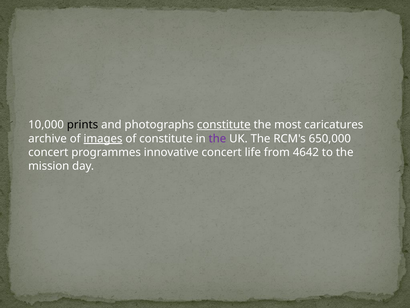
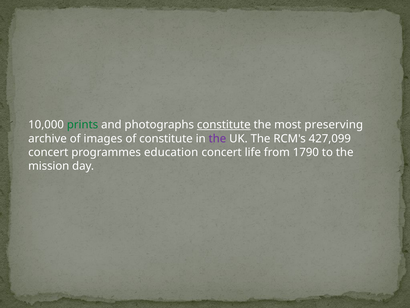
prints colour: black -> green
caricatures: caricatures -> preserving
images underline: present -> none
650,000: 650,000 -> 427,099
innovative: innovative -> education
4642: 4642 -> 1790
